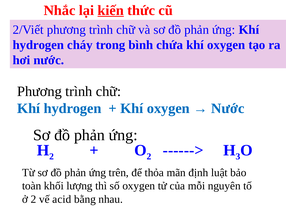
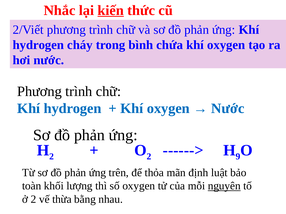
3: 3 -> 9
nguyên underline: none -> present
acid: acid -> thừa
